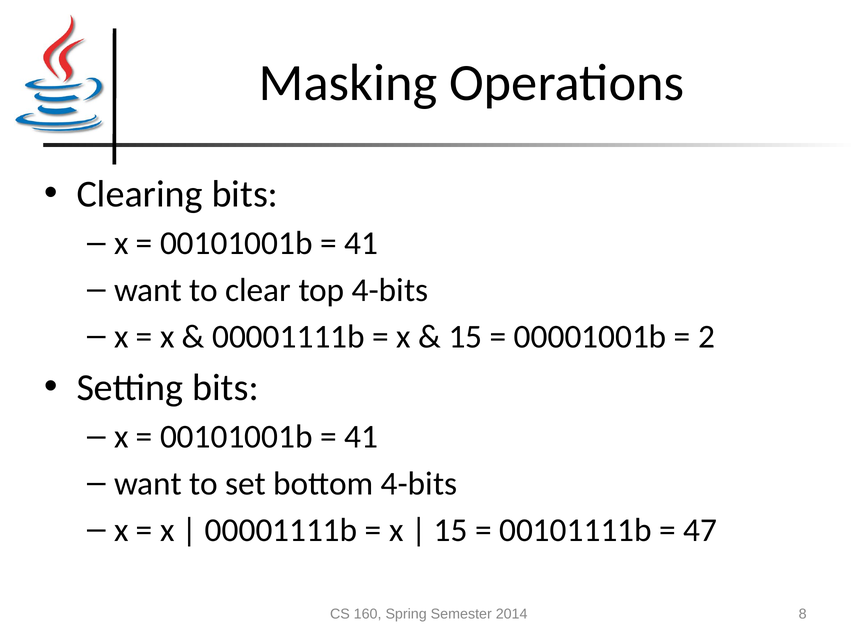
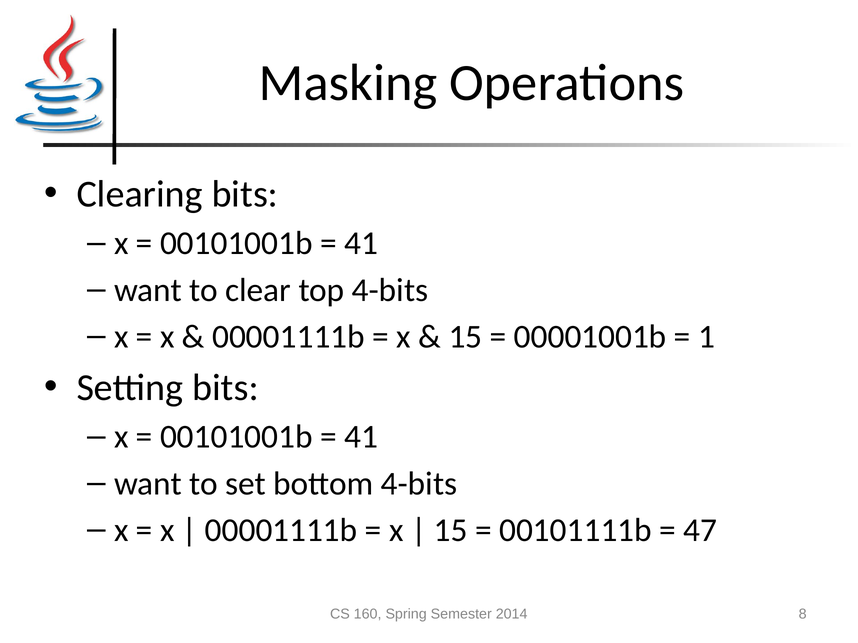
2: 2 -> 1
